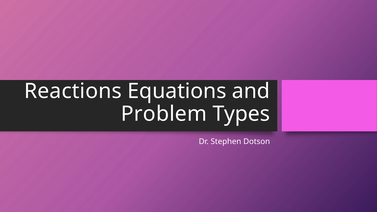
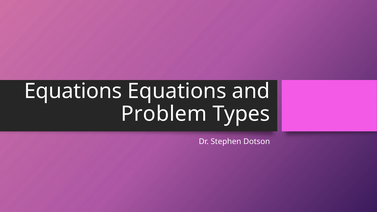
Reactions at (73, 91): Reactions -> Equations
